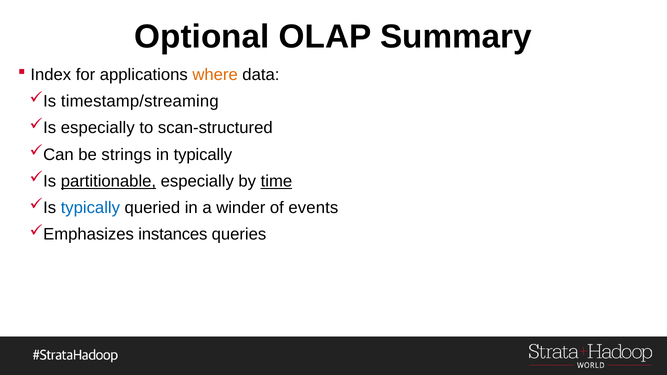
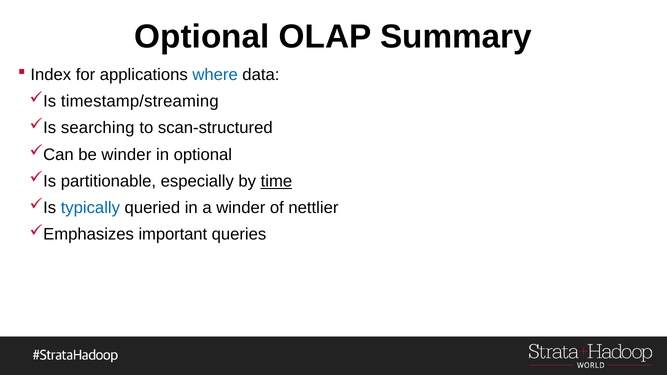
where colour: orange -> blue
Is especially: especially -> searching
be strings: strings -> winder
in typically: typically -> optional
partitionable underline: present -> none
events: events -> nettlier
instances: instances -> important
